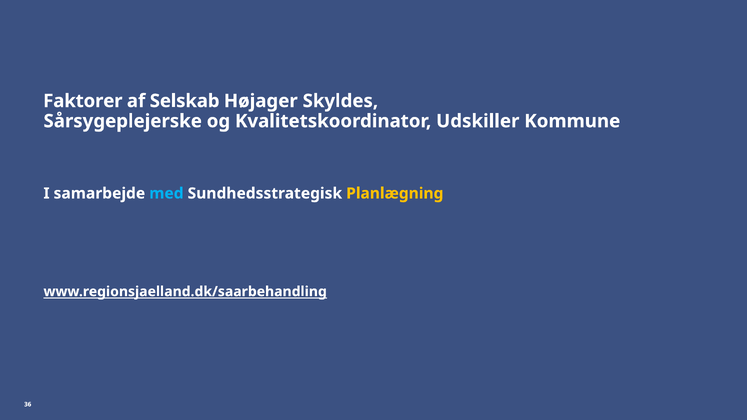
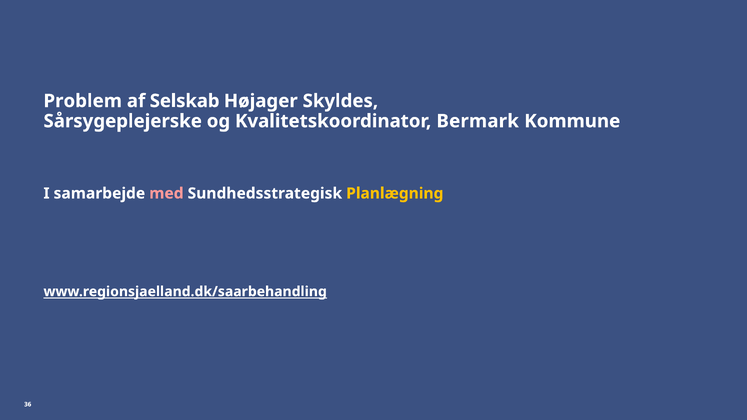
Faktorer: Faktorer -> Problem
Udskiller: Udskiller -> Bermark
med colour: light blue -> pink
